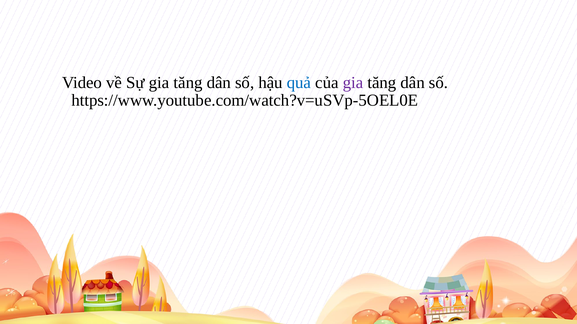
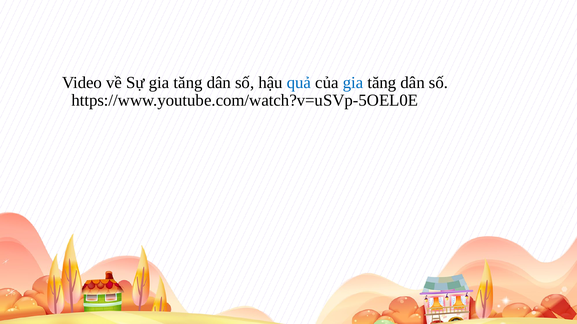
gia at (353, 83) colour: purple -> blue
